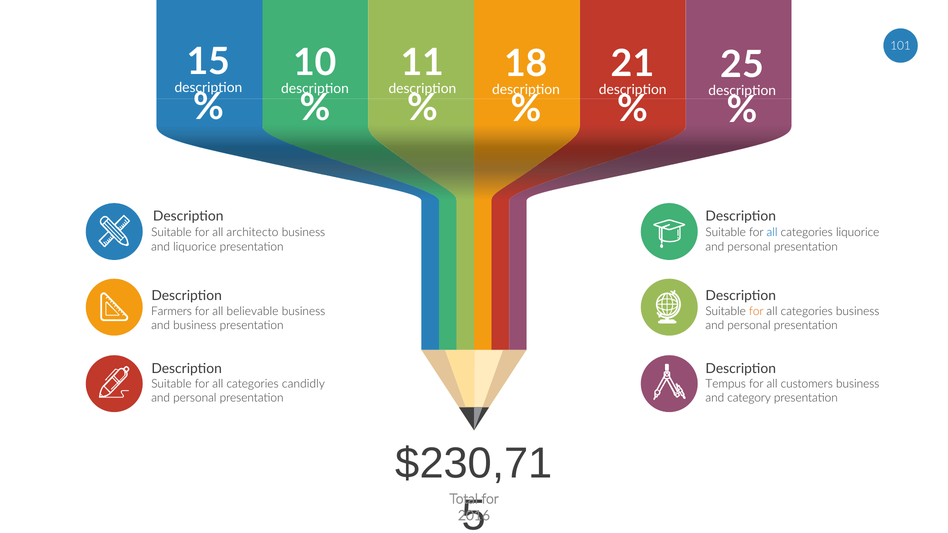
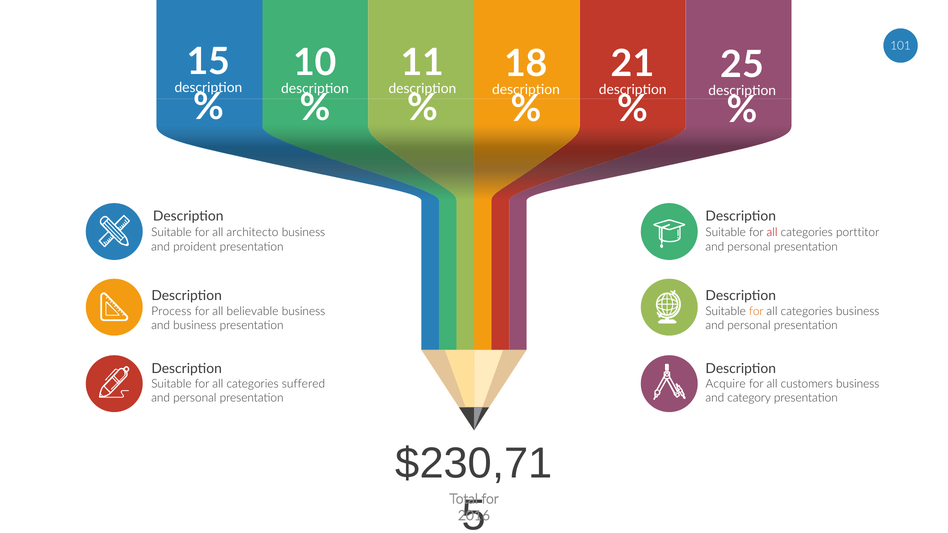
all at (772, 233) colour: blue -> red
categories liquorice: liquorice -> porttitor
and liquorice: liquorice -> proident
Farmers: Farmers -> Process
candidly: candidly -> suffered
Tempus: Tempus -> Acquire
